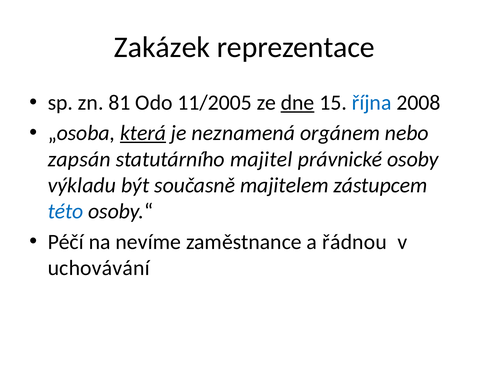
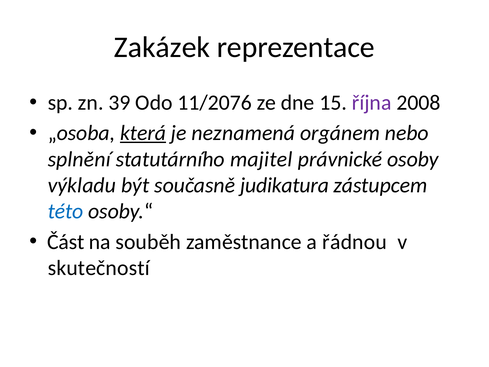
81: 81 -> 39
11/2005: 11/2005 -> 11/2076
dne underline: present -> none
října colour: blue -> purple
zapsán: zapsán -> splnění
majitelem: majitelem -> judikatura
Péčí: Péčí -> Část
nevíme: nevíme -> souběh
uchovávání: uchovávání -> skutečností
